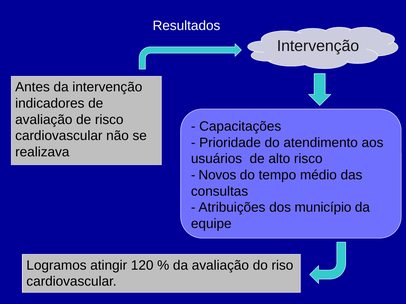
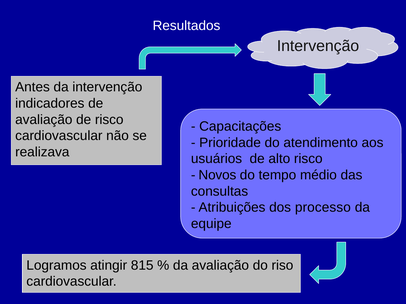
município: município -> processo
120: 120 -> 815
